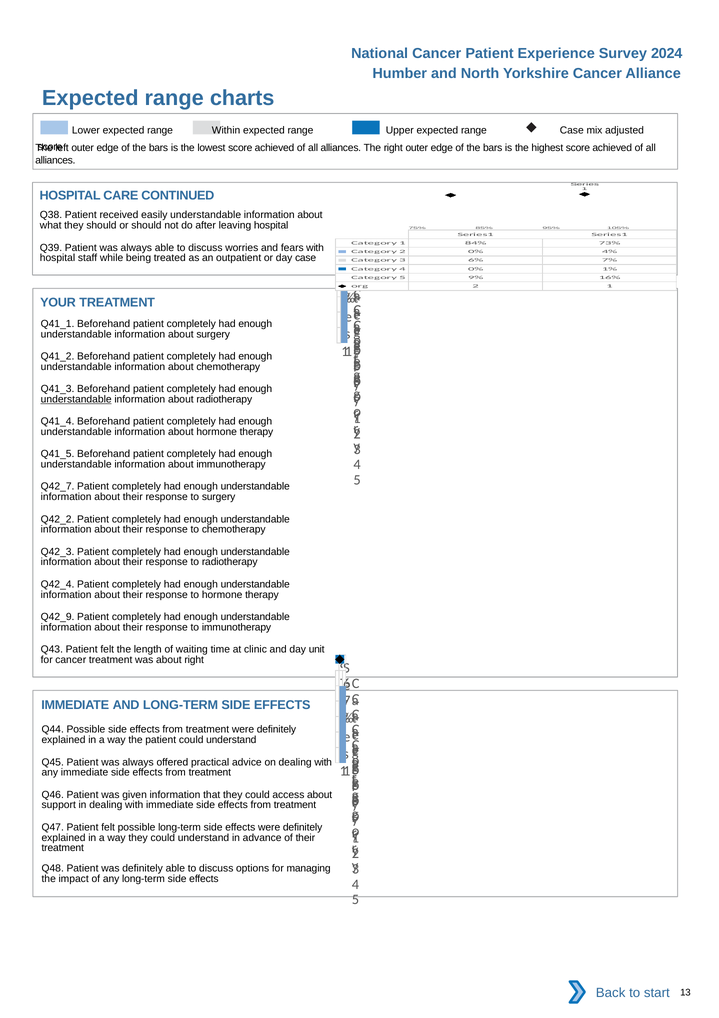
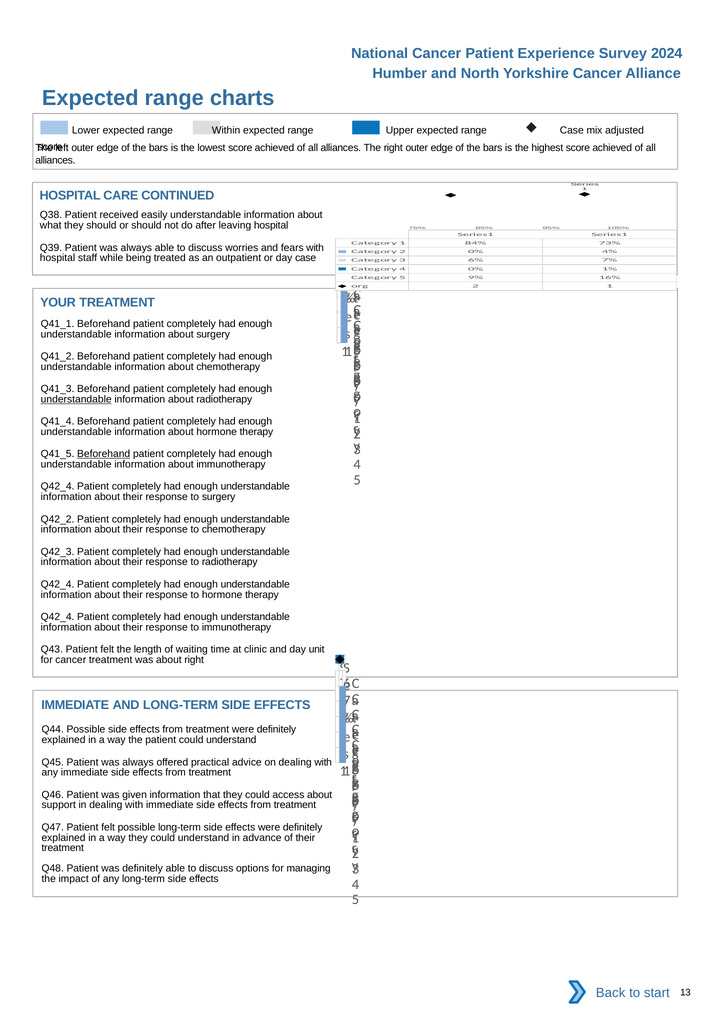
Beforehand at (104, 454) underline: none -> present
Q42_7 at (58, 486): Q42_7 -> Q42_4
Q42_9 at (58, 616): Q42_9 -> Q42_4
